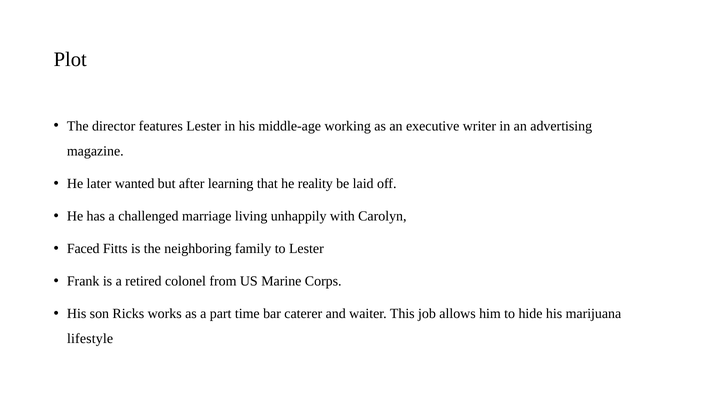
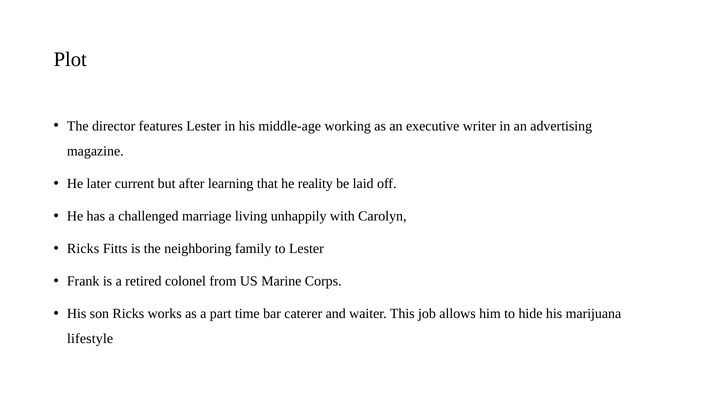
wanted: wanted -> current
Faced at (83, 248): Faced -> Ricks
